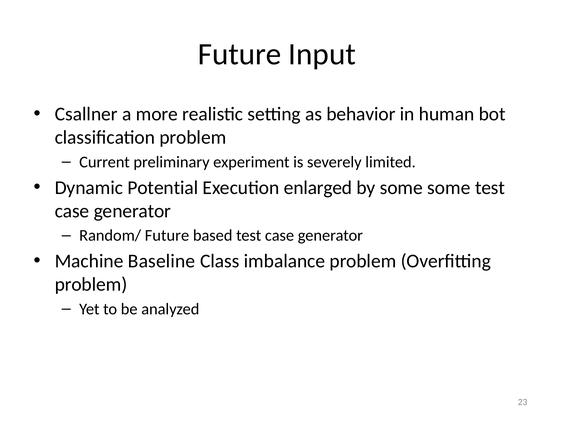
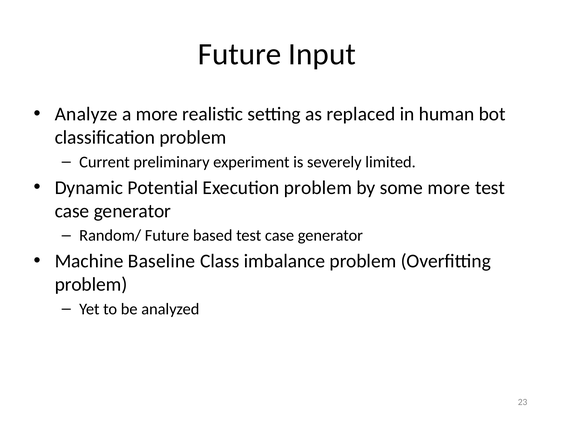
Csallner: Csallner -> Analyze
behavior: behavior -> replaced
Execution enlarged: enlarged -> problem
some some: some -> more
